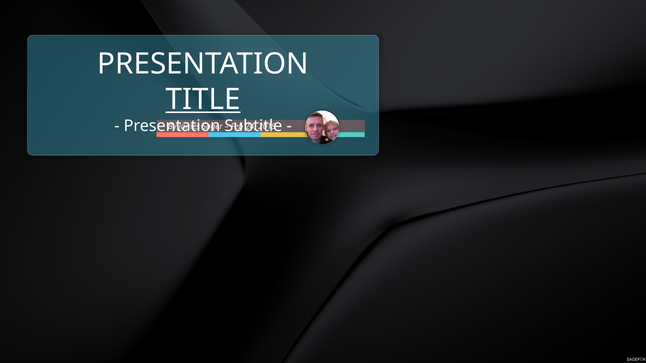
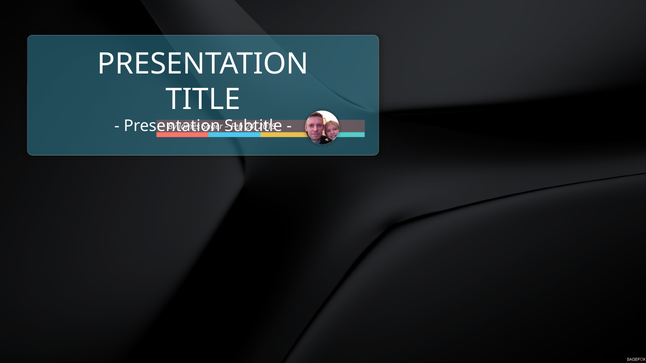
TITLE underline: present -> none
